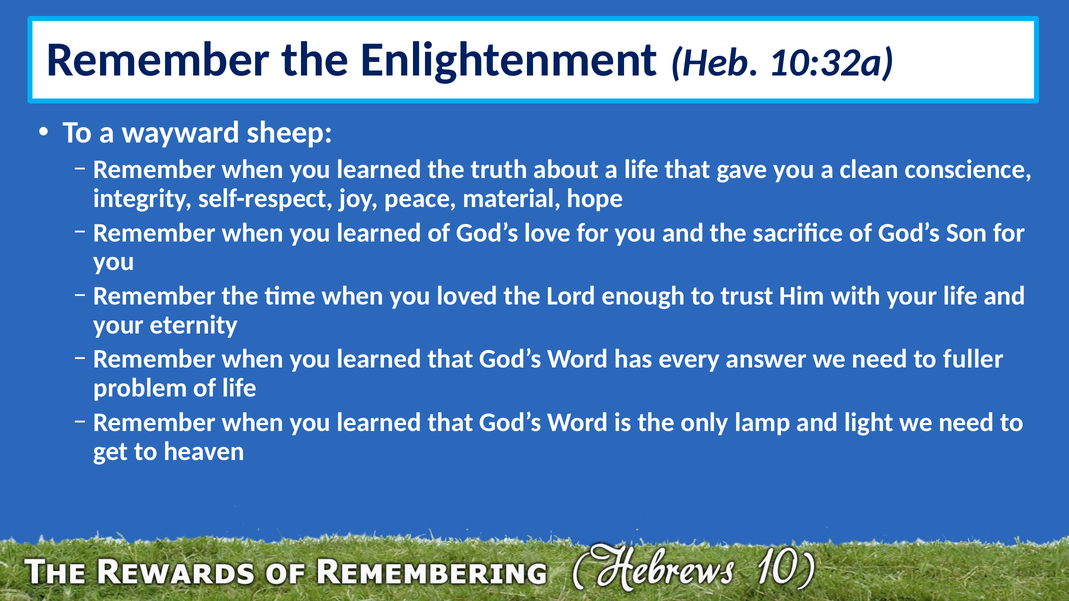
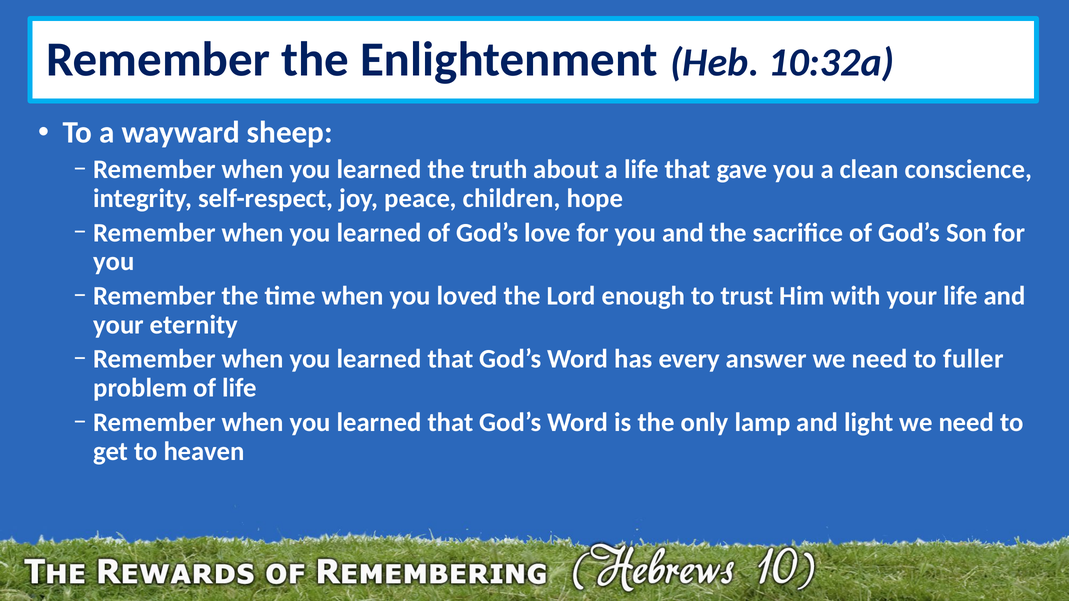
material: material -> children
